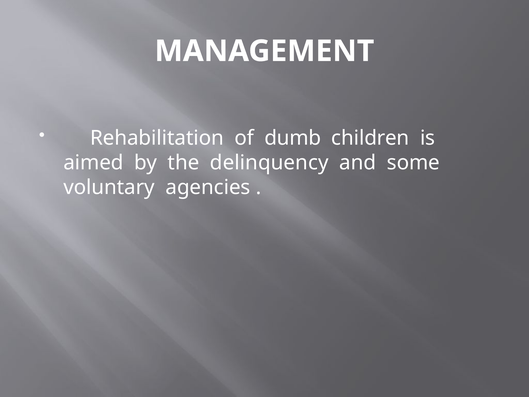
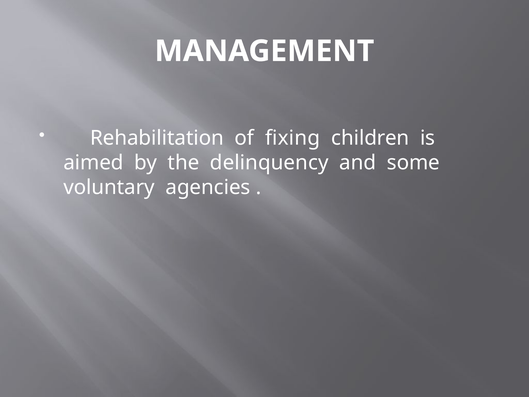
dumb: dumb -> fixing
